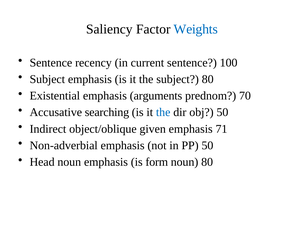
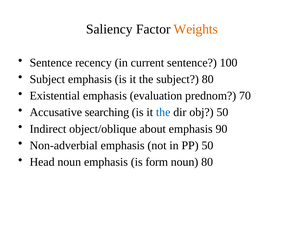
Weights colour: blue -> orange
arguments: arguments -> evaluation
given: given -> about
71: 71 -> 90
